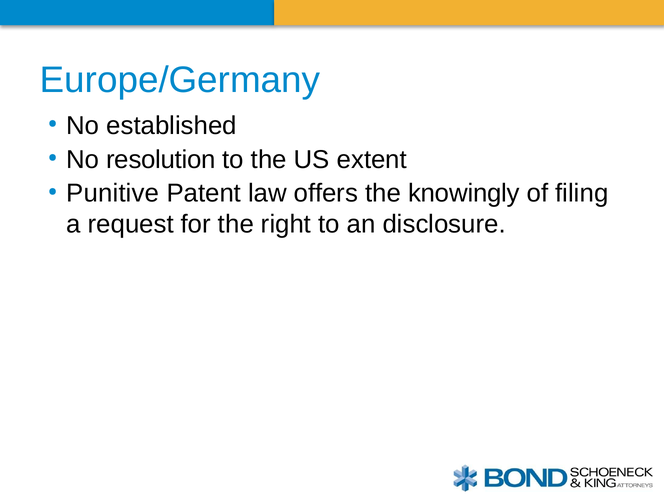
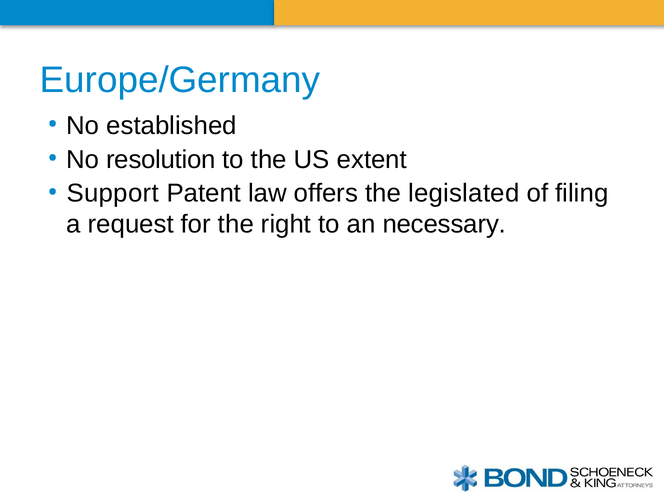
Punitive: Punitive -> Support
knowingly: knowingly -> legislated
disclosure: disclosure -> necessary
